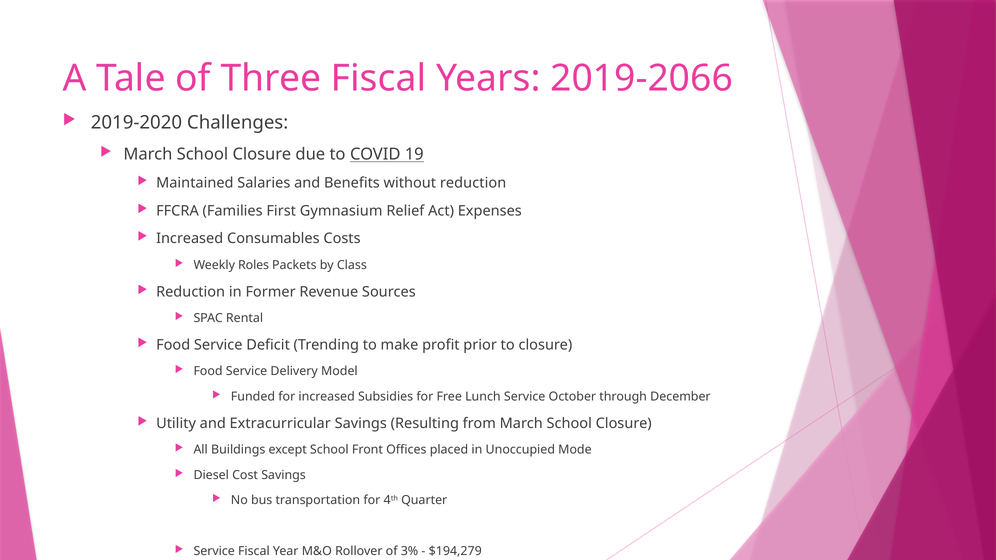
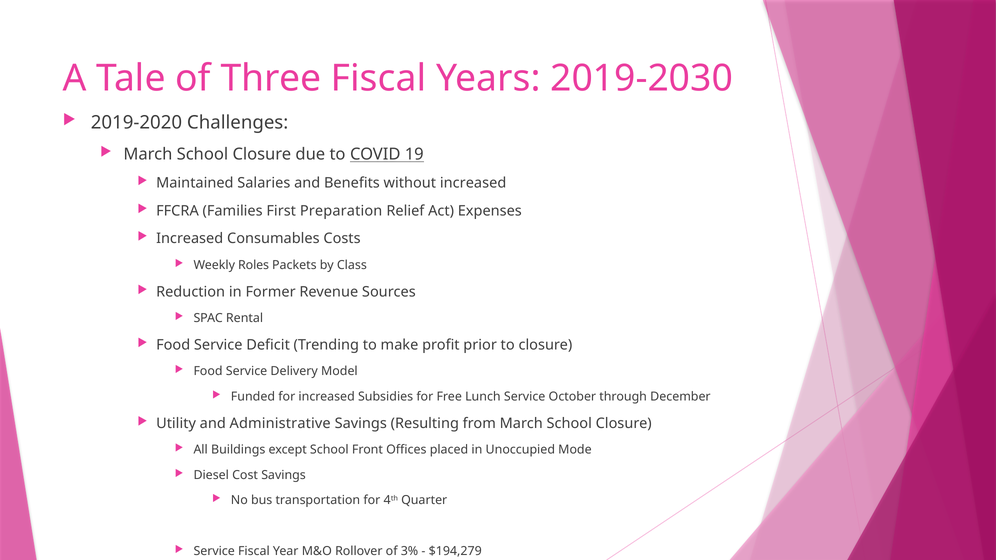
2019-2066: 2019-2066 -> 2019-2030
without reduction: reduction -> increased
Gymnasium: Gymnasium -> Preparation
Extracurricular: Extracurricular -> Administrative
